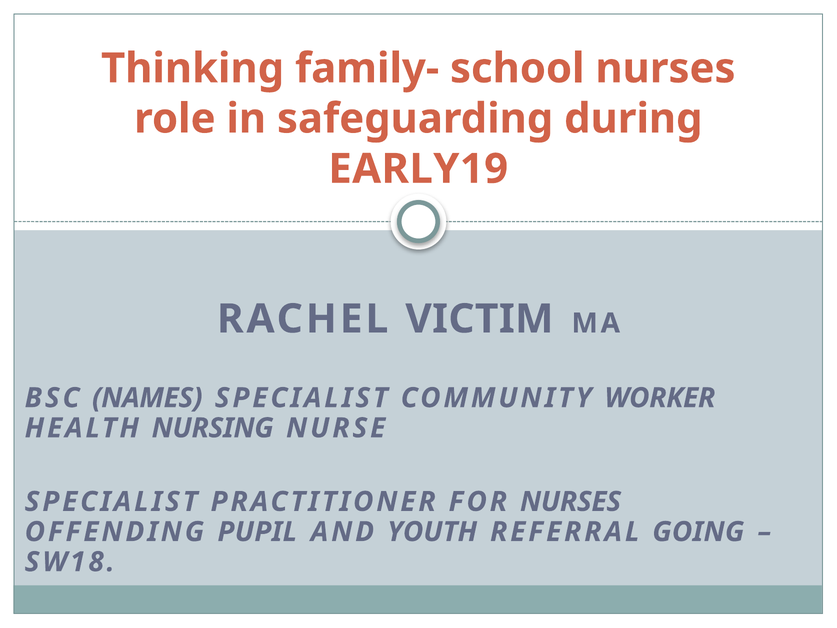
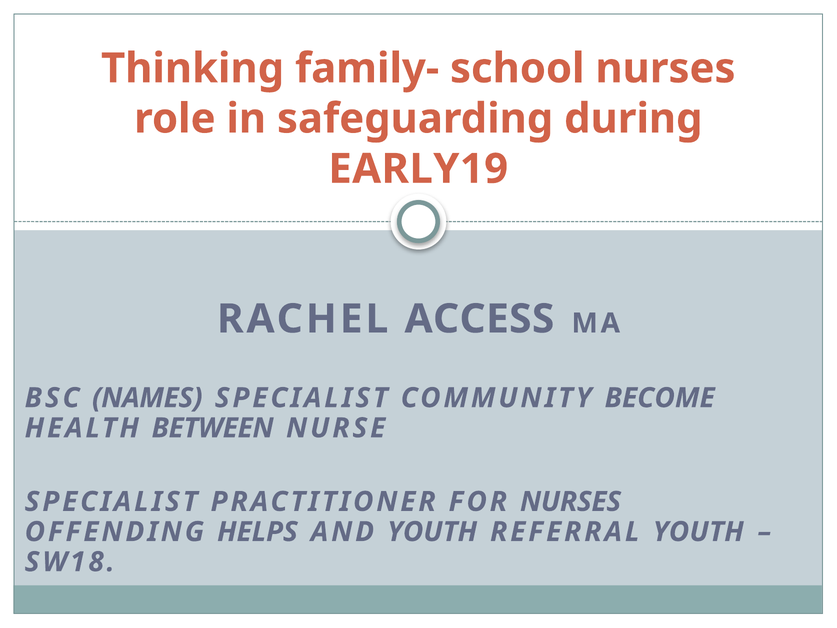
VICTIM: VICTIM -> ACCESS
WORKER: WORKER -> BECOME
NURSING: NURSING -> BETWEEN
PUPIL: PUPIL -> HELPS
REFERRAL GOING: GOING -> YOUTH
